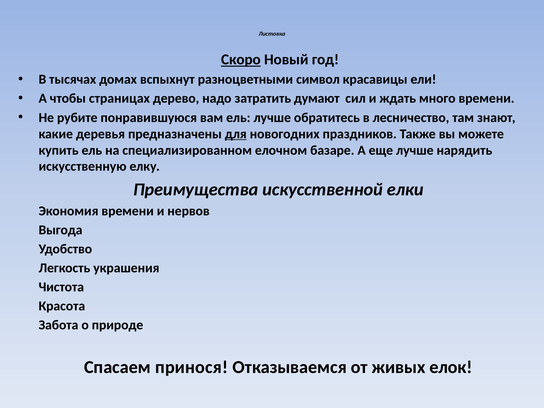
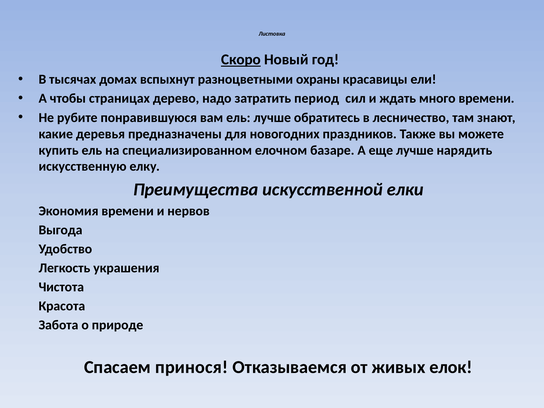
символ: символ -> охраны
думают: думают -> период
для underline: present -> none
